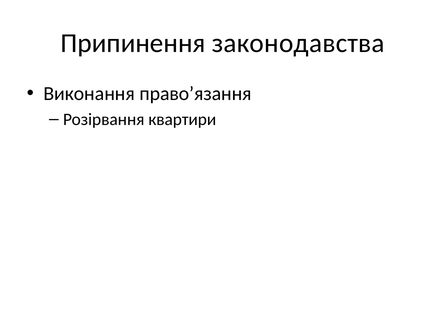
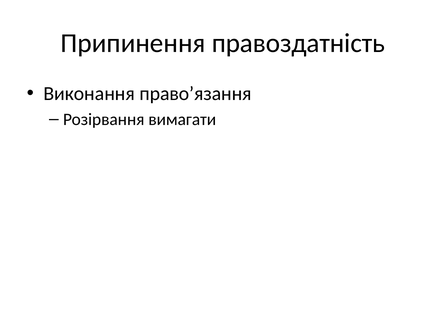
законодавства: законодавства -> правоздатність
квартири: квартири -> вимагати
